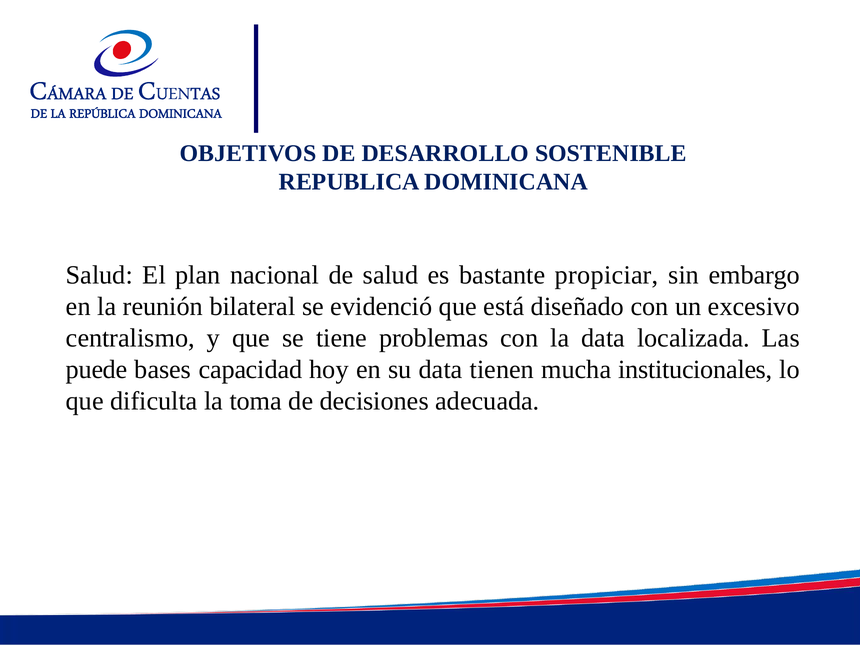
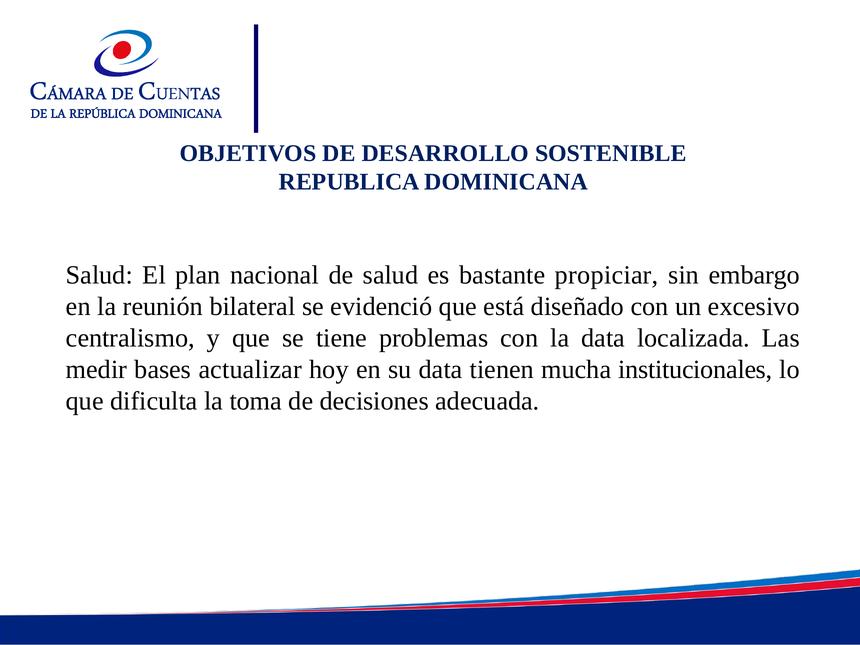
puede: puede -> medir
capacidad: capacidad -> actualizar
